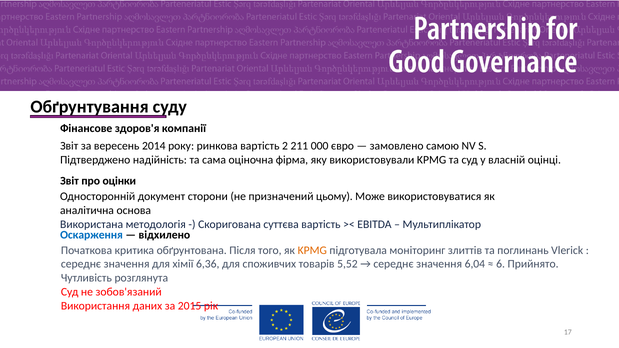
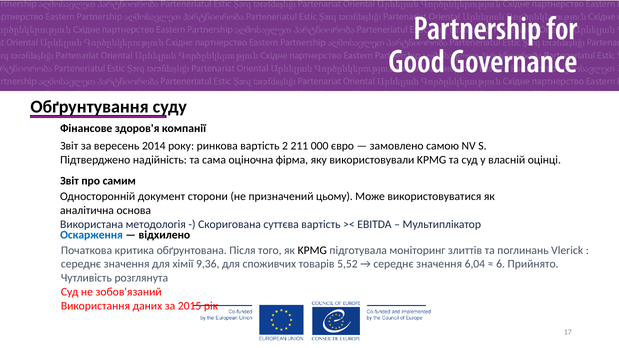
оцінки: оцінки -> самим
KPMG at (312, 250) colour: orange -> black
6,36: 6,36 -> 9,36
